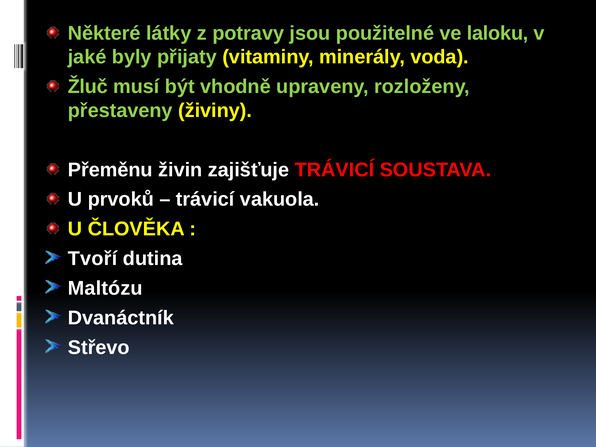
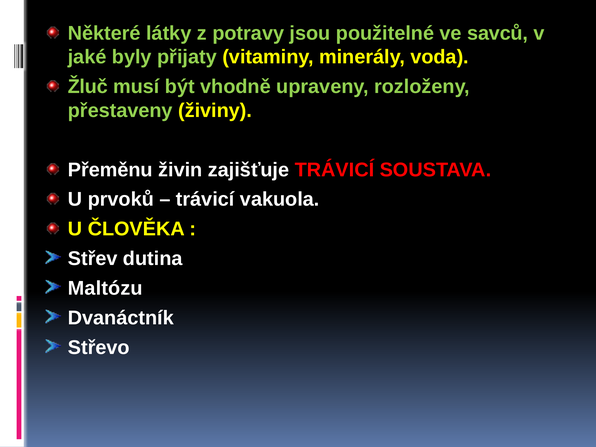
laloku: laloku -> savců
Tvoří: Tvoří -> Střev
